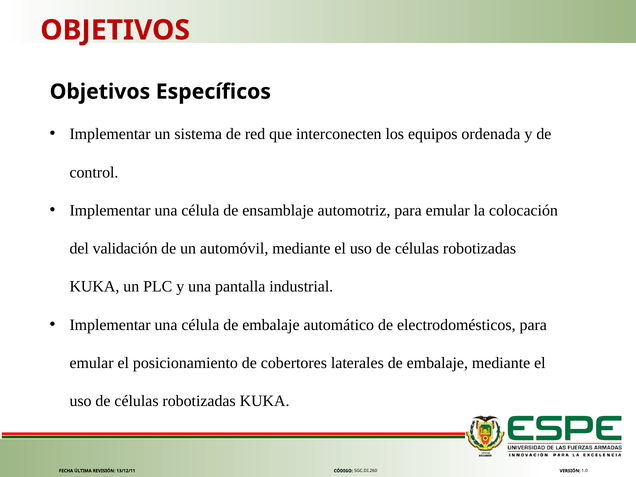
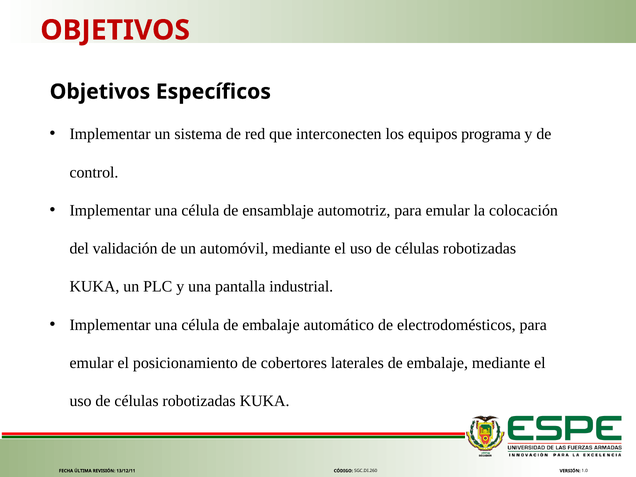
ordenada: ordenada -> programa
